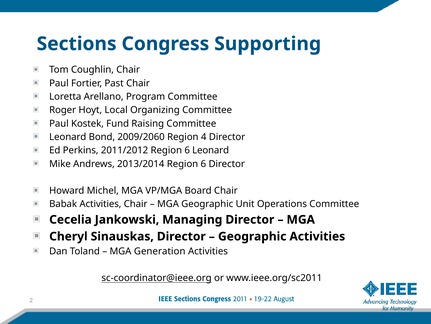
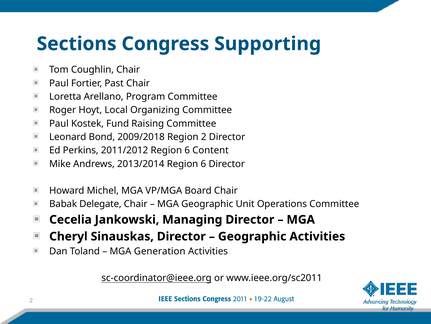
2009/2060: 2009/2060 -> 2009/2018
Region 4: 4 -> 2
6 Leonard: Leonard -> Content
Babak Activities: Activities -> Delegate
